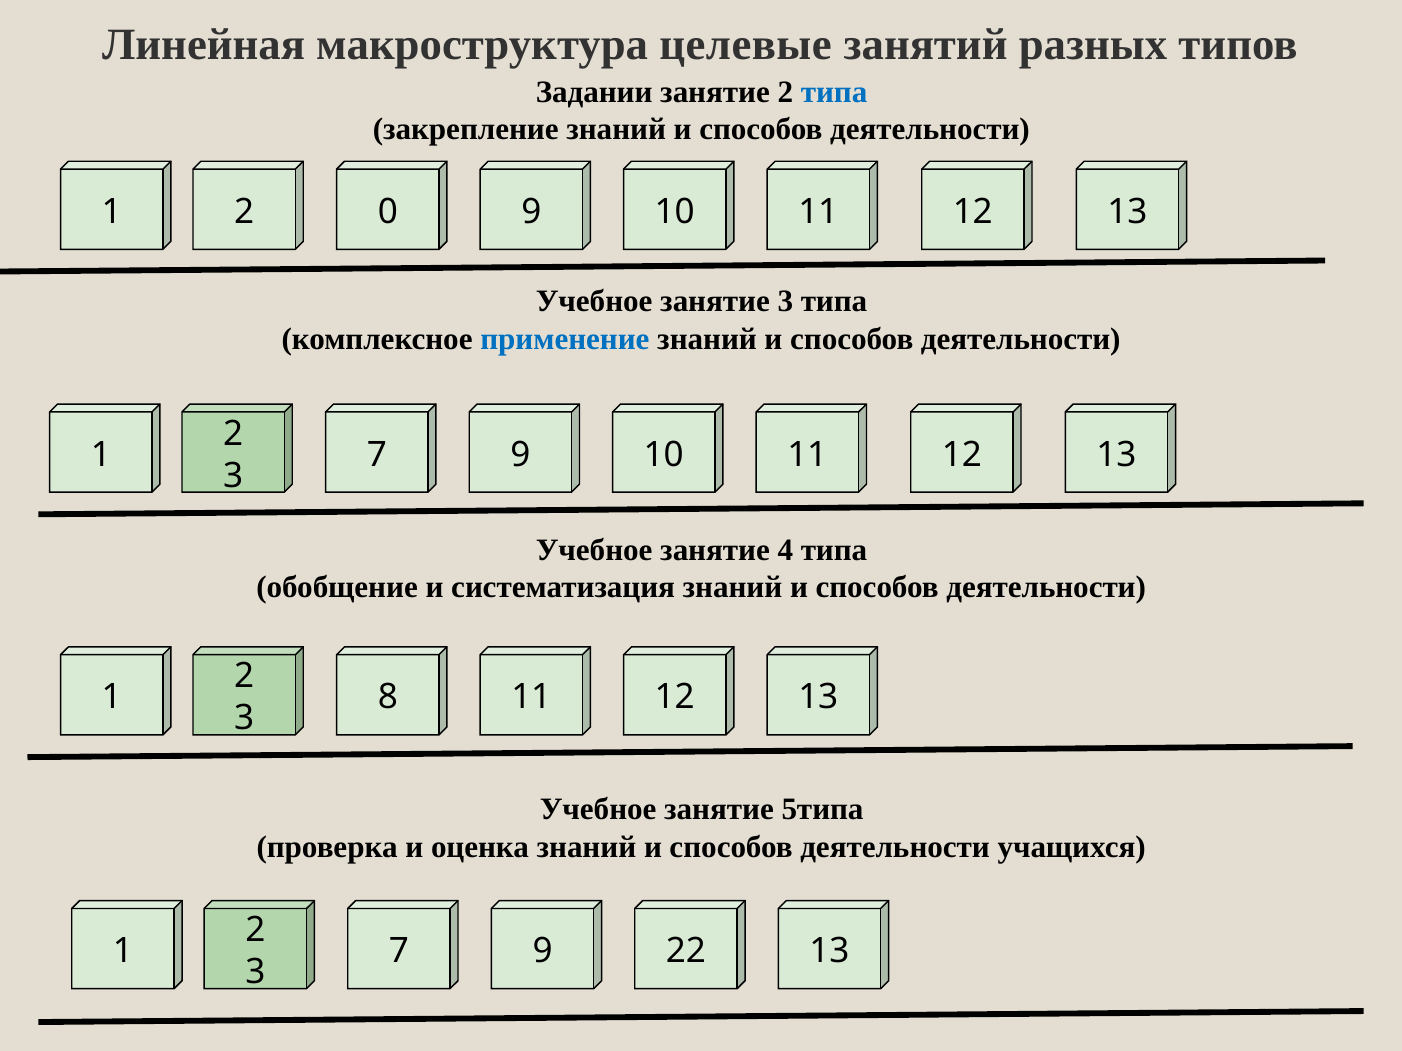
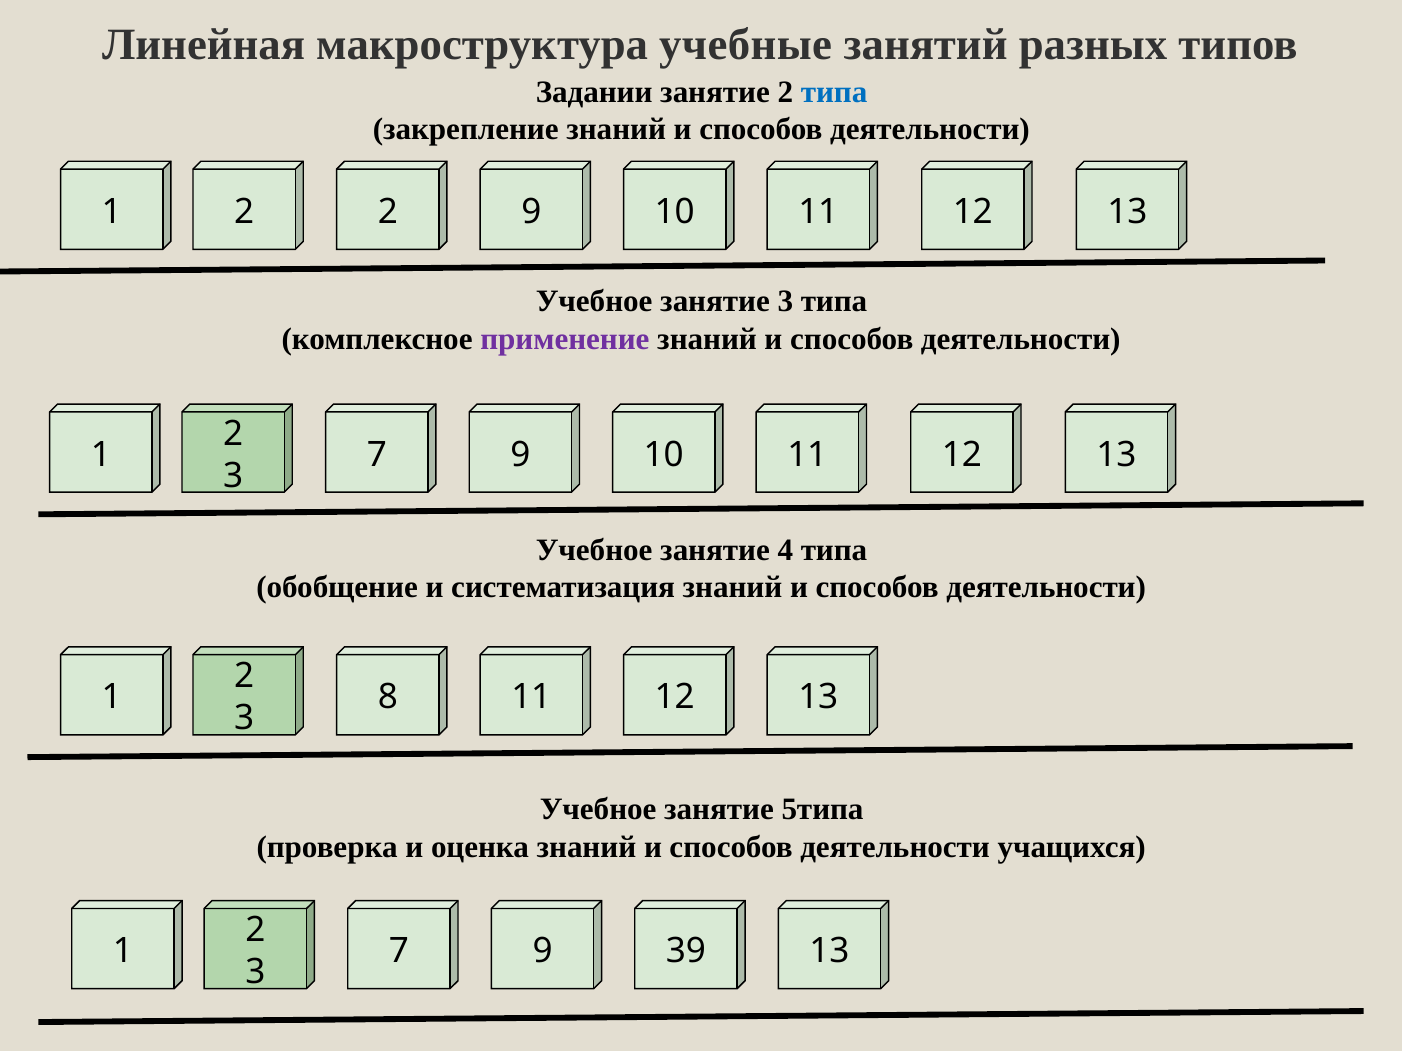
целевые: целевые -> учебные
2 0: 0 -> 2
применение colour: blue -> purple
22: 22 -> 39
